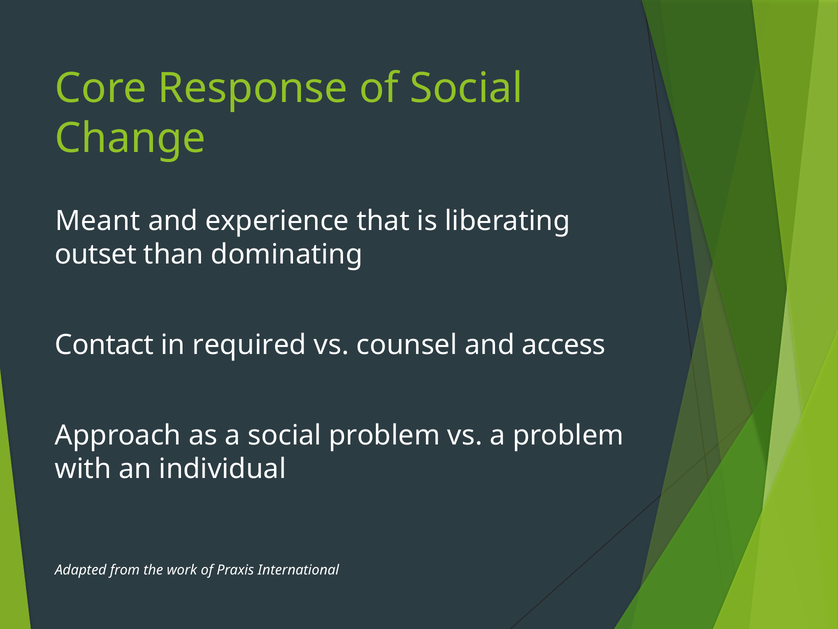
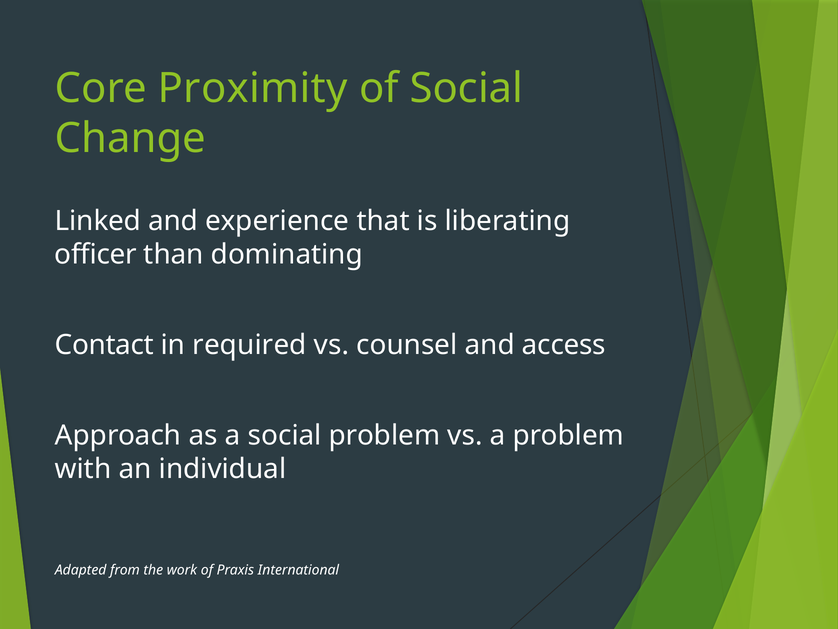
Response: Response -> Proximity
Meant: Meant -> Linked
outset: outset -> officer
